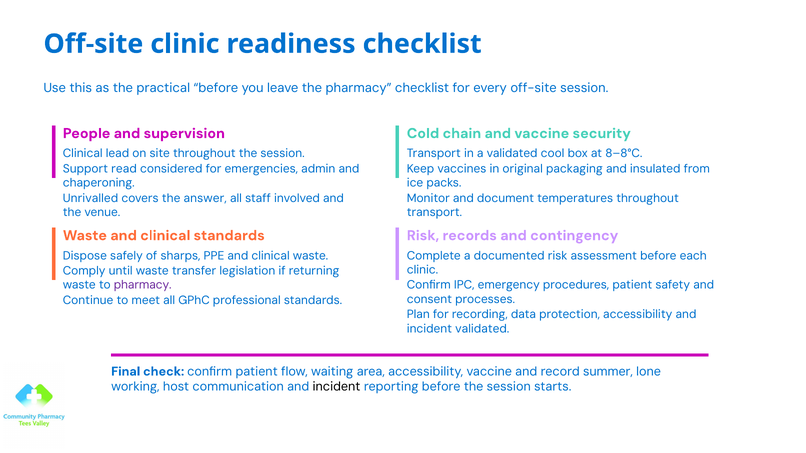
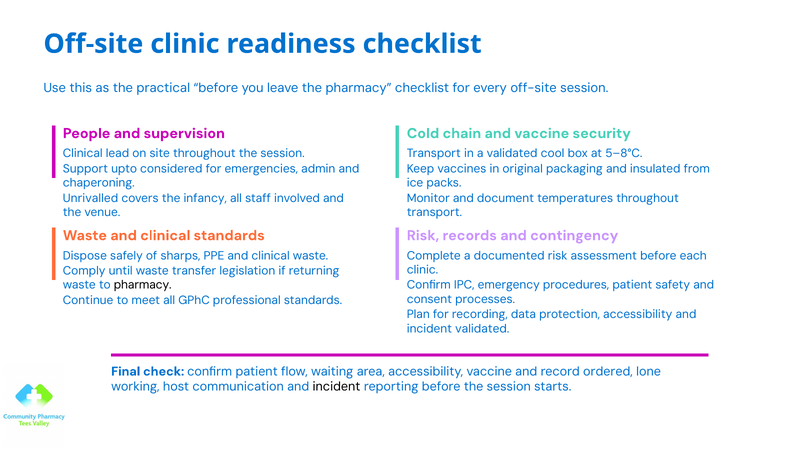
8–8°C: 8–8°C -> 5–8°C
read: read -> upto
answer: answer -> infancy
pharmacy at (143, 285) colour: purple -> black
summer: summer -> ordered
